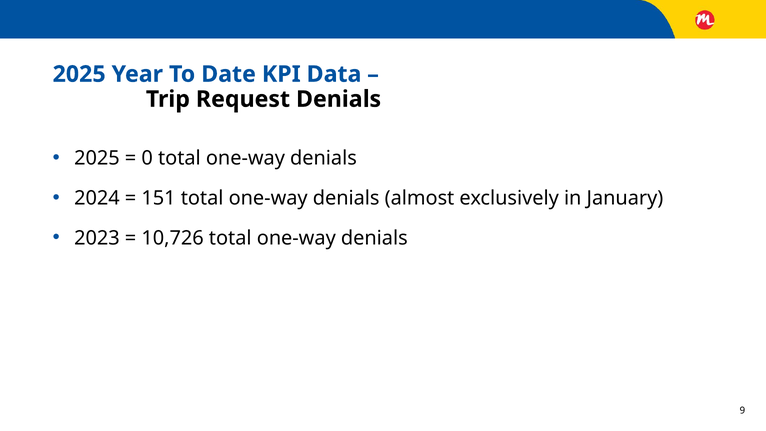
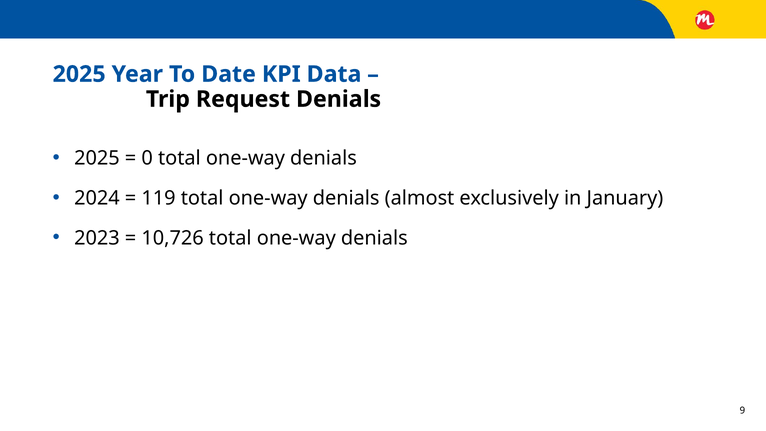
151: 151 -> 119
